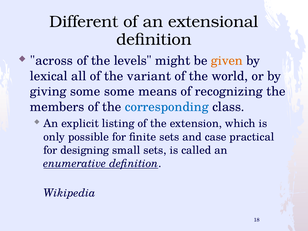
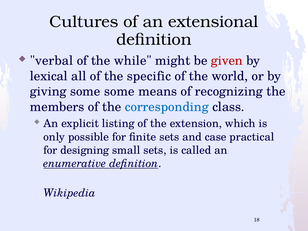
Different: Different -> Cultures
across: across -> verbal
levels: levels -> while
given colour: orange -> red
variant: variant -> specific
